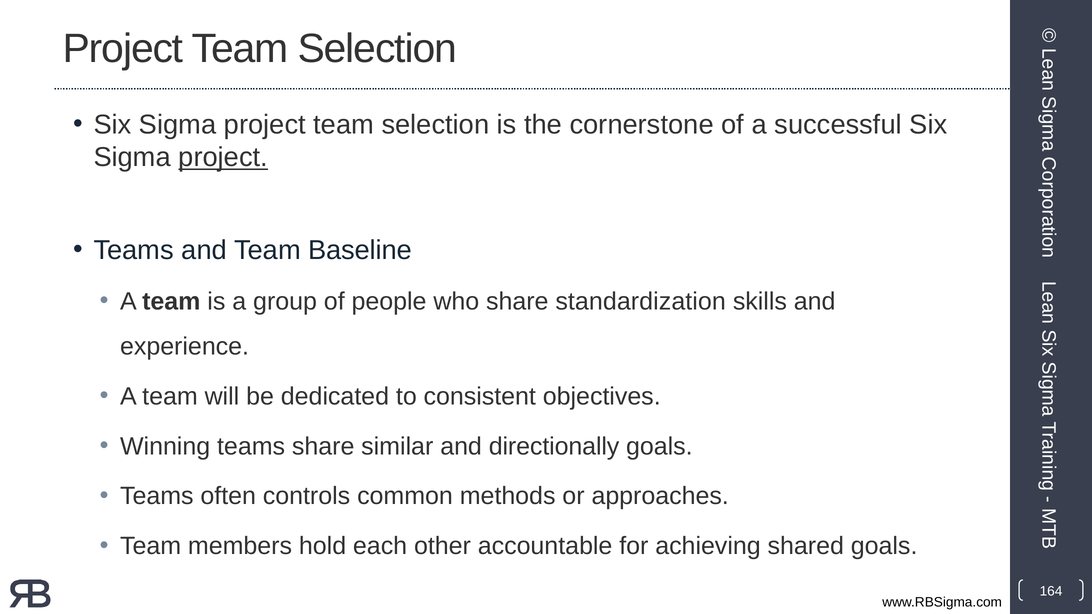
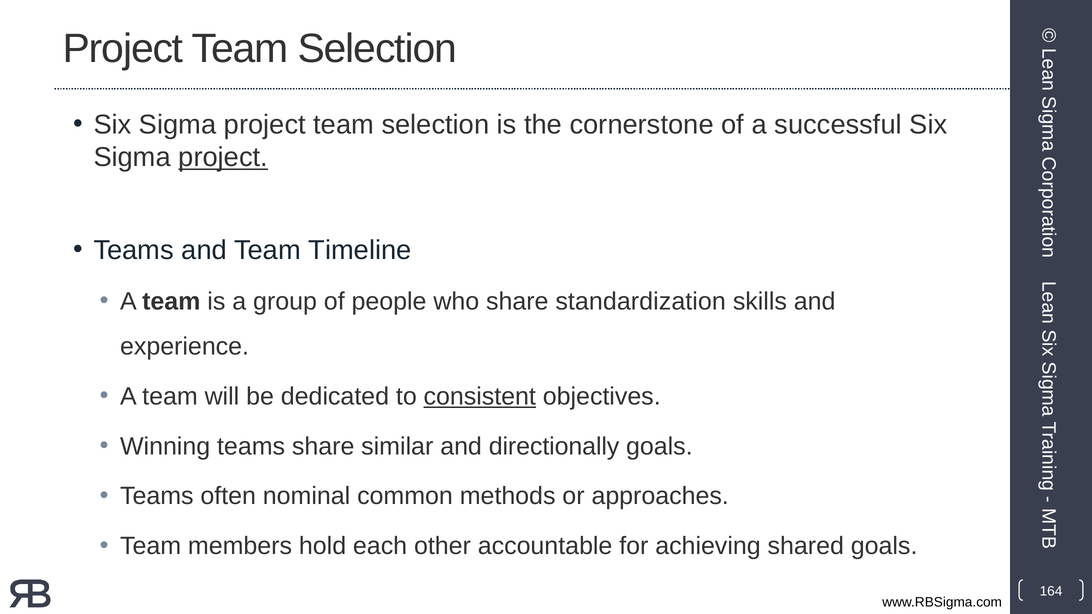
Baseline: Baseline -> Timeline
consistent underline: none -> present
controls: controls -> nominal
